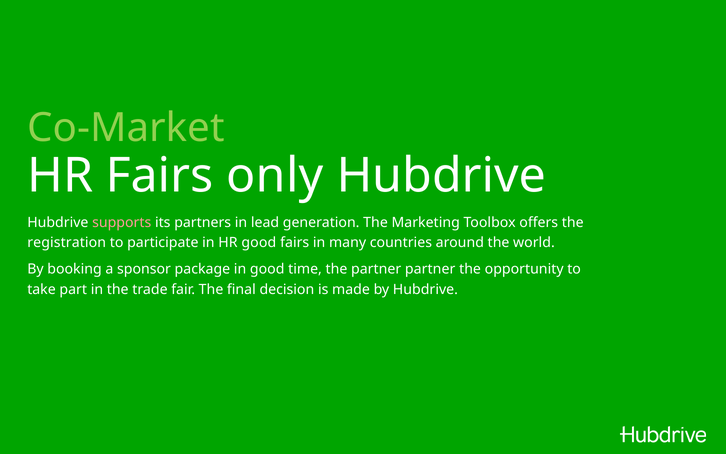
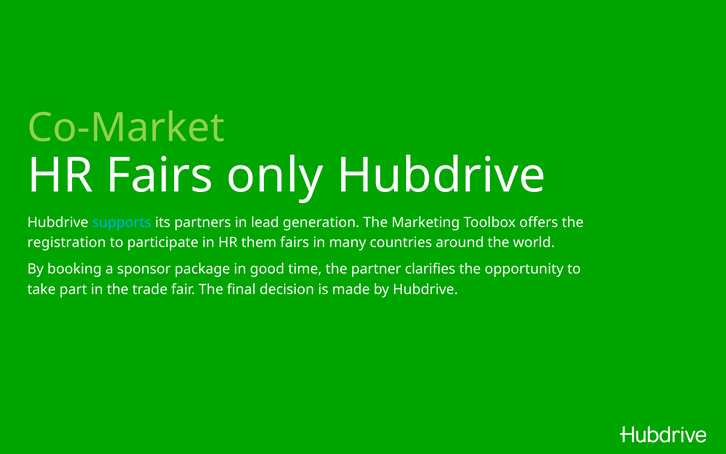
supports colour: pink -> light blue
HR good: good -> them
partner partner: partner -> clarifies
